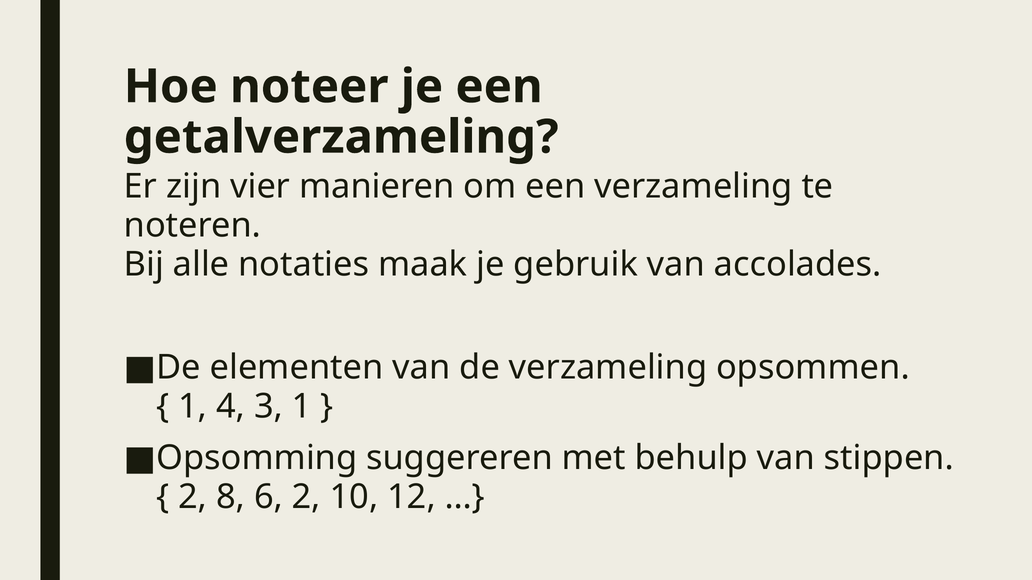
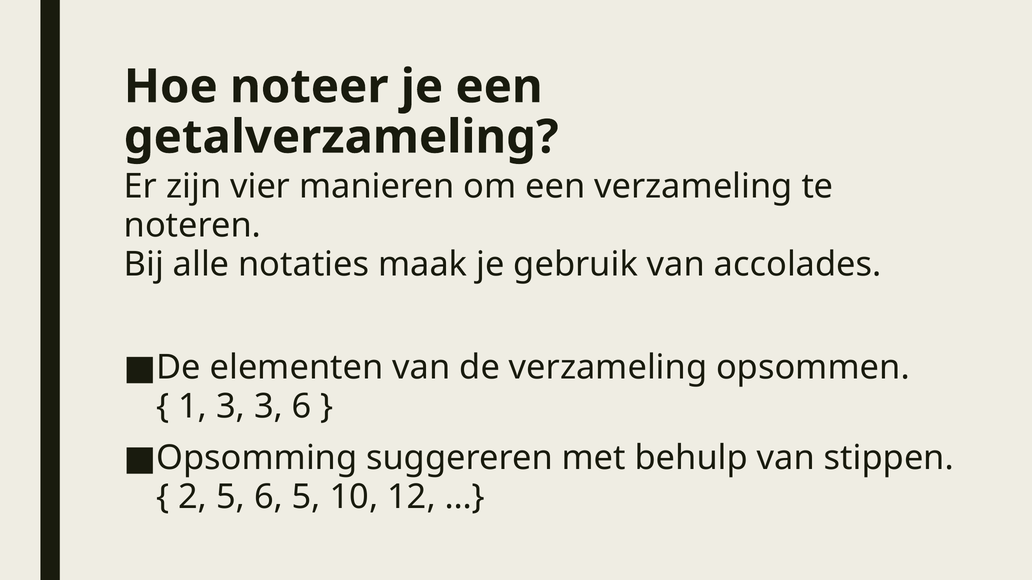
1 4: 4 -> 3
3 1: 1 -> 6
2 8: 8 -> 5
6 2: 2 -> 5
